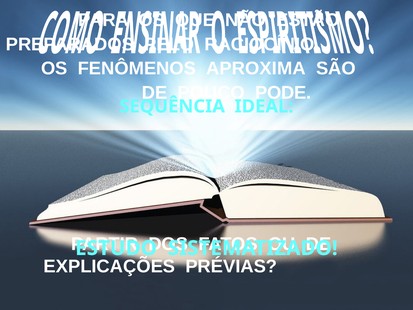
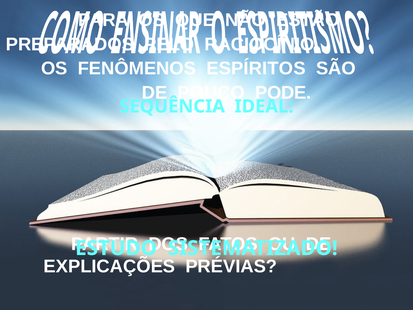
APROXIMA: APROXIMA -> ESPÍRITOS
